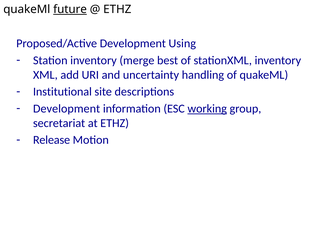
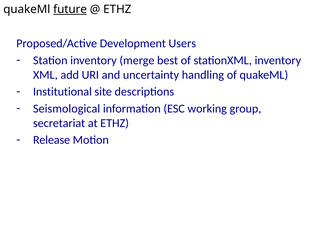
Using: Using -> Users
Development at (67, 109): Development -> Seismological
working underline: present -> none
